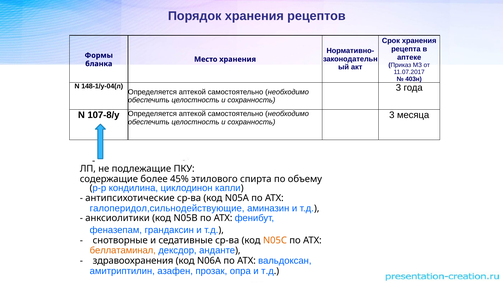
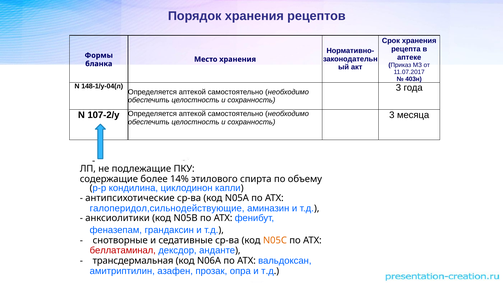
107-8/у: 107-8/у -> 107-2/у
45%: 45% -> 14%
беллатаминал colour: orange -> red
здравоохранения: здравоохранения -> трансдермальная
